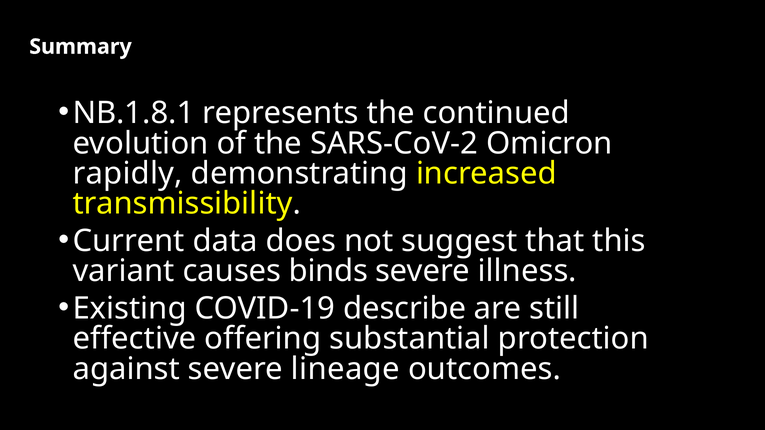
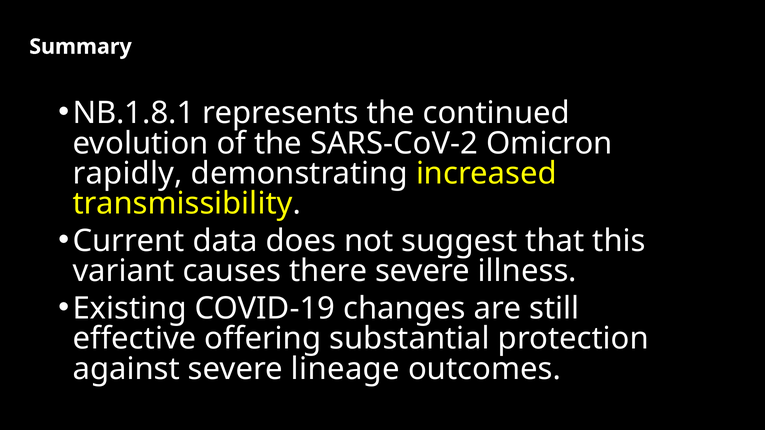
binds: binds -> there
describe: describe -> changes
